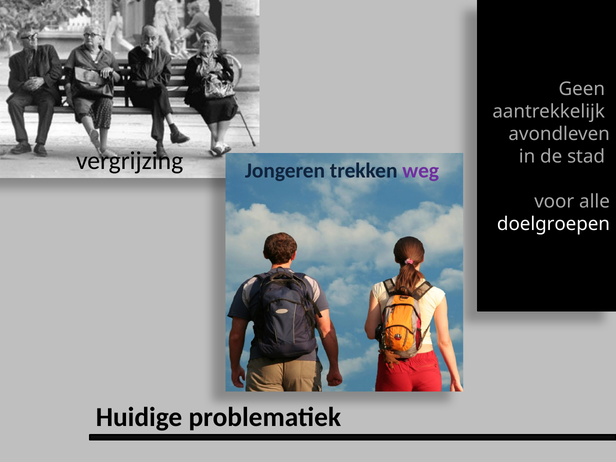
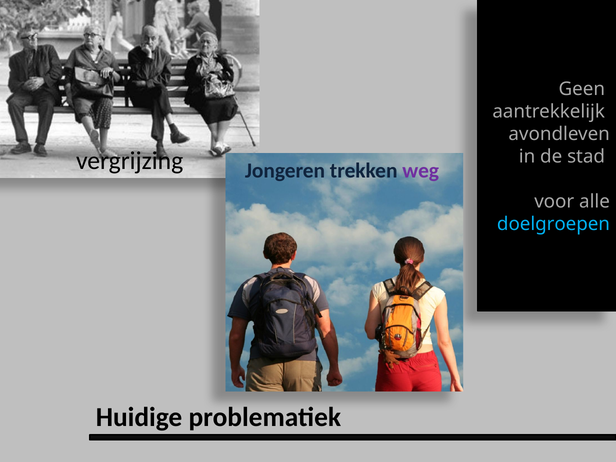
doelgroepen colour: white -> light blue
